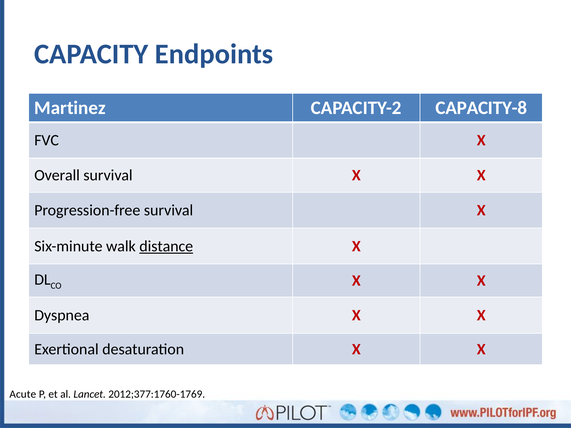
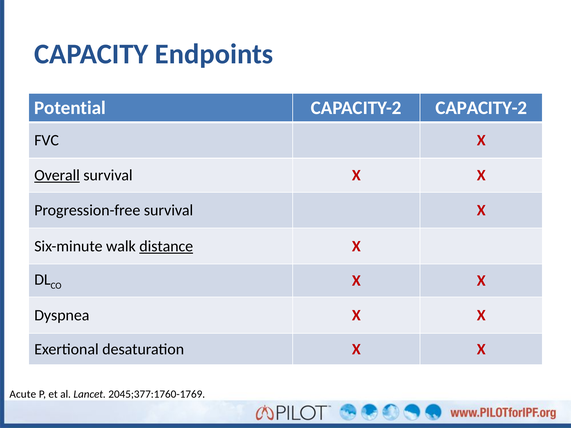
Martinez: Martinez -> Potential
CAPACITY-2 CAPACITY-8: CAPACITY-8 -> CAPACITY-2
Overall underline: none -> present
2012;377:1760-1769: 2012;377:1760-1769 -> 2045;377:1760-1769
